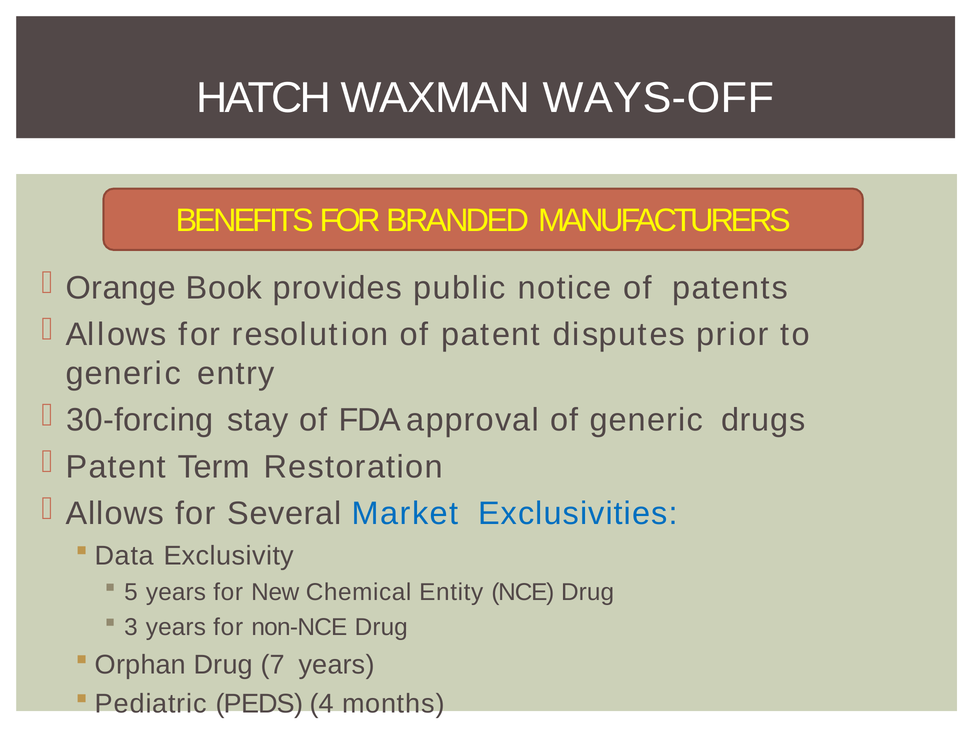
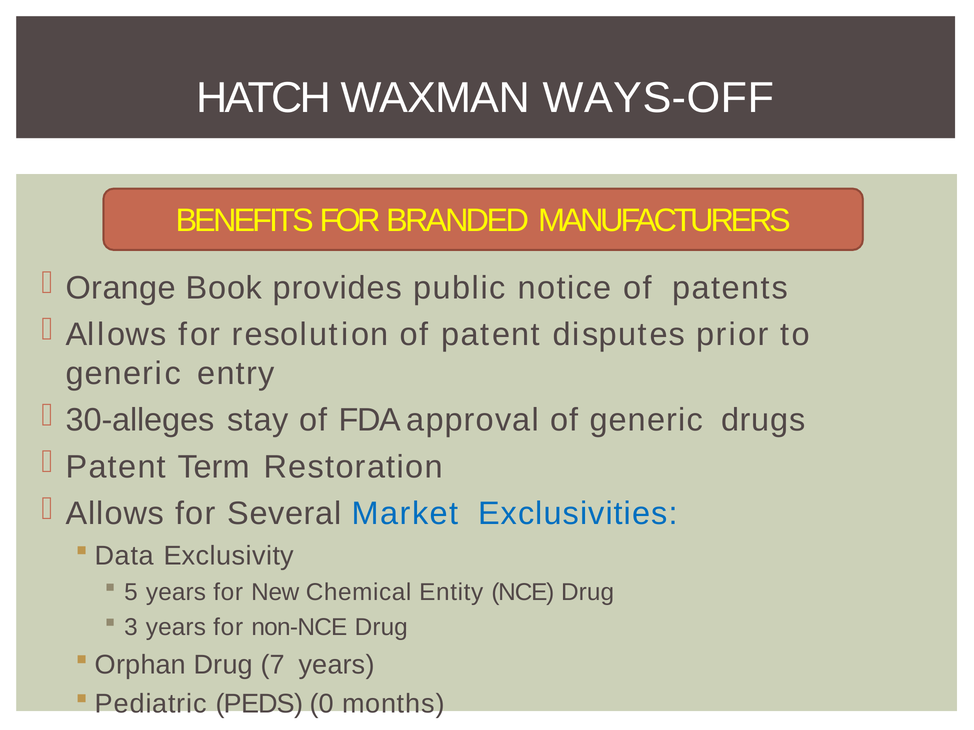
30-forcing: 30-forcing -> 30-alleges
4: 4 -> 0
